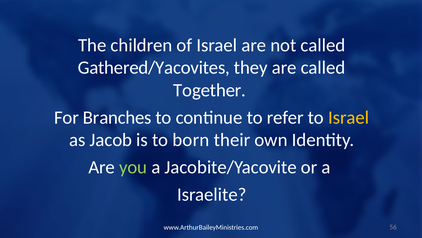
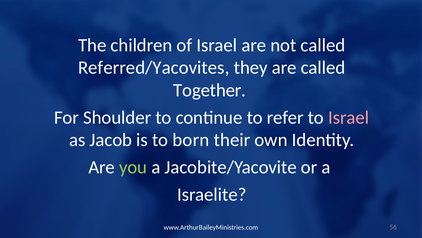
Gathered/Yacovites: Gathered/Yacovites -> Referred/Yacovites
Branches: Branches -> Shoulder
Israel at (349, 117) colour: yellow -> pink
